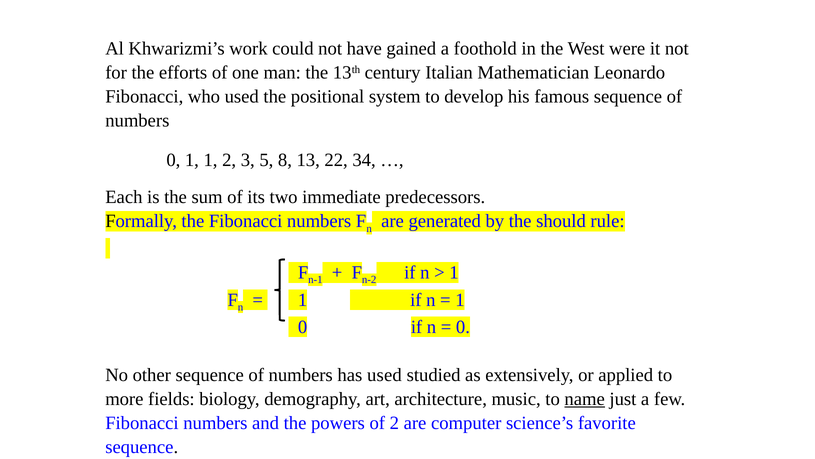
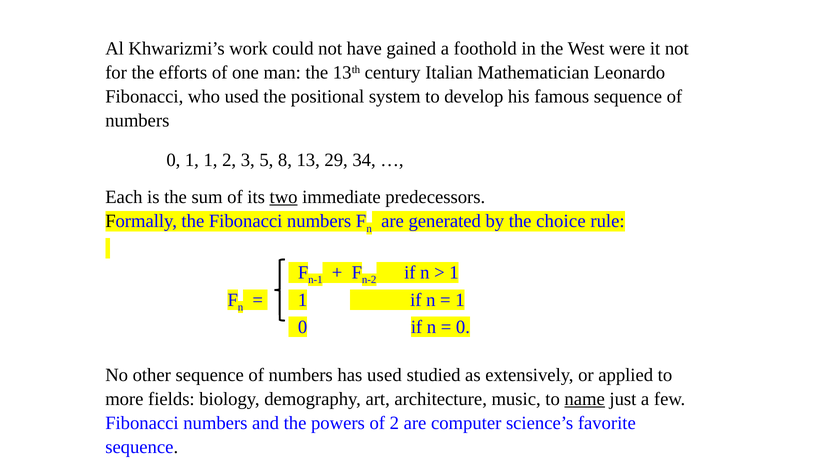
22: 22 -> 29
two underline: none -> present
should: should -> choice
